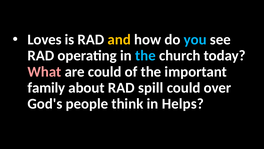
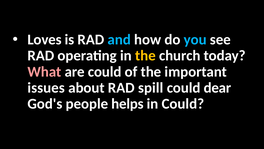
and colour: yellow -> light blue
the at (145, 55) colour: light blue -> yellow
family: family -> issues
over: over -> dear
think: think -> helps
in Helps: Helps -> Could
